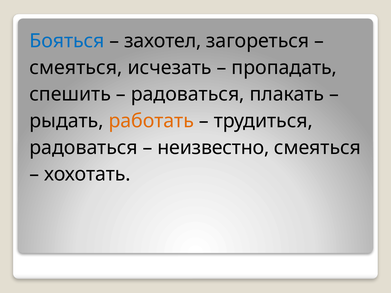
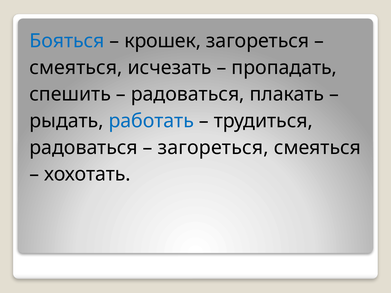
захотел: захотел -> крошек
работать colour: orange -> blue
неизвестно at (213, 148): неизвестно -> загореться
